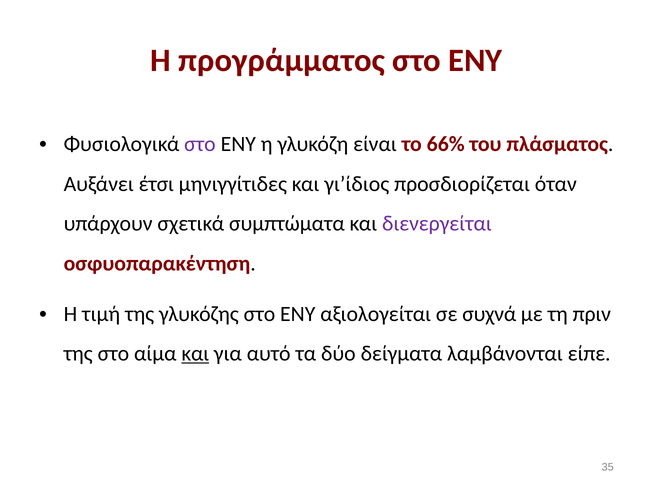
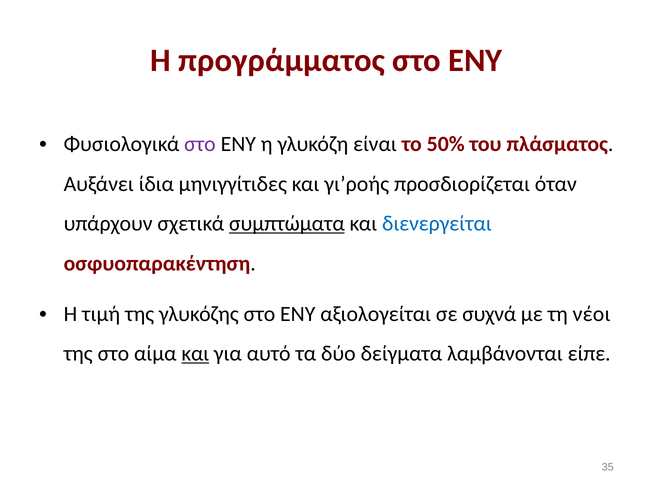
66%: 66% -> 50%
έτσι: έτσι -> ίδια
γι’ίδιος: γι’ίδιος -> γι’ροής
συμπτώματα underline: none -> present
διενεργείται colour: purple -> blue
πριν: πριν -> νέοι
